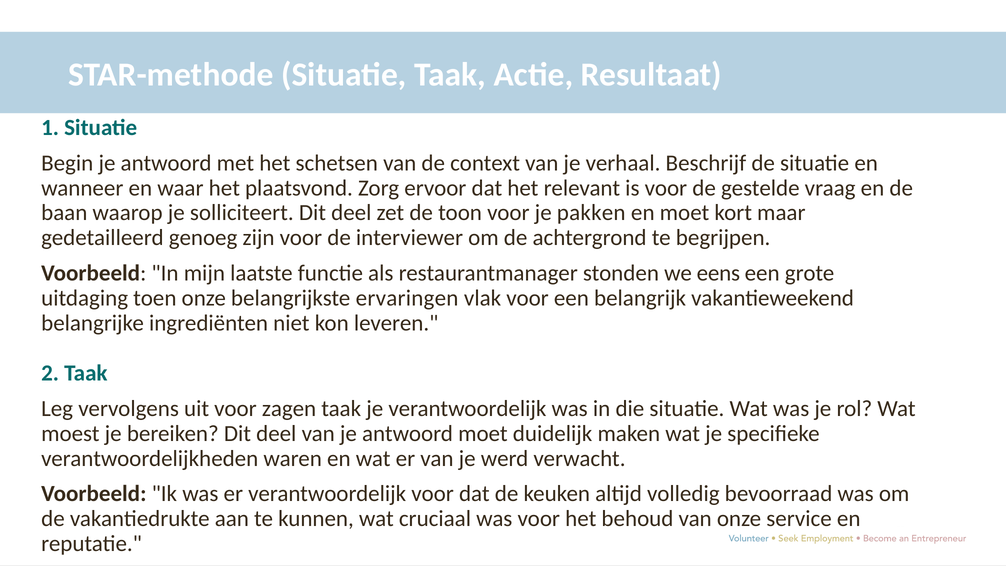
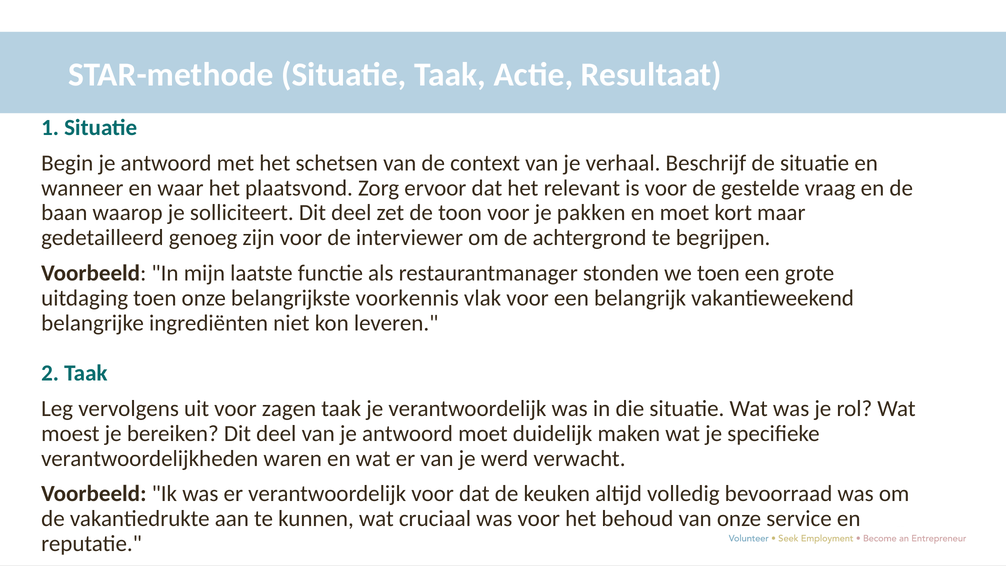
we eens: eens -> toen
ervaringen: ervaringen -> voorkennis
